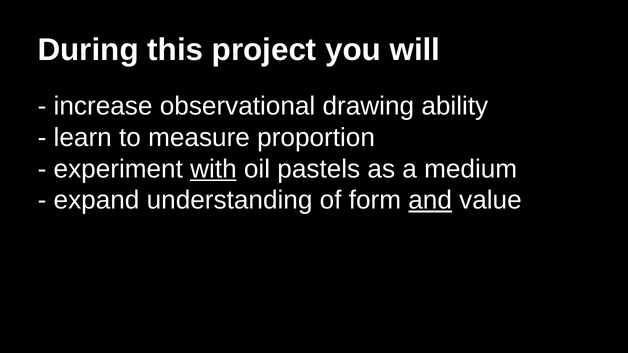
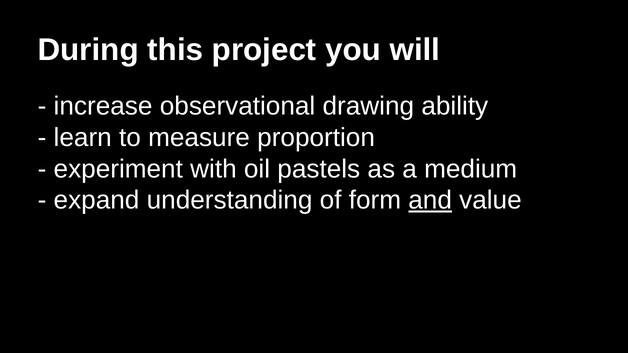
with underline: present -> none
